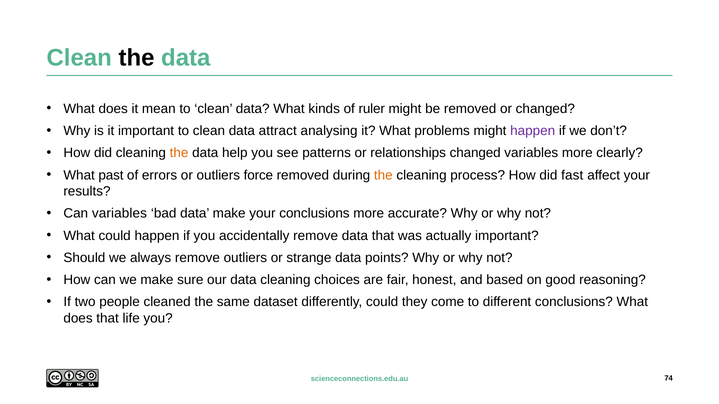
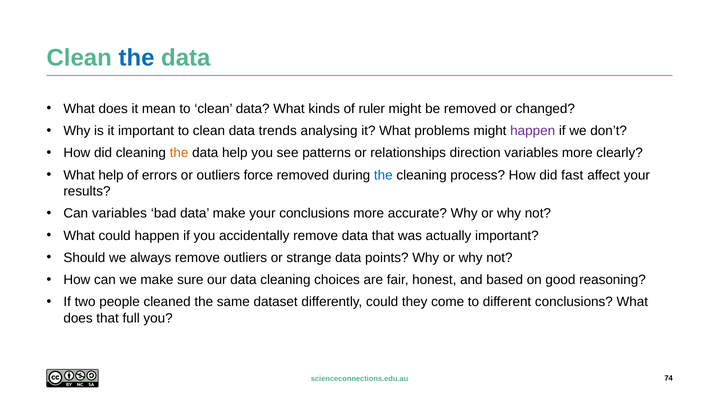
the at (136, 58) colour: black -> blue
attract: attract -> trends
relationships changed: changed -> direction
What past: past -> help
the at (383, 175) colour: orange -> blue
life: life -> full
